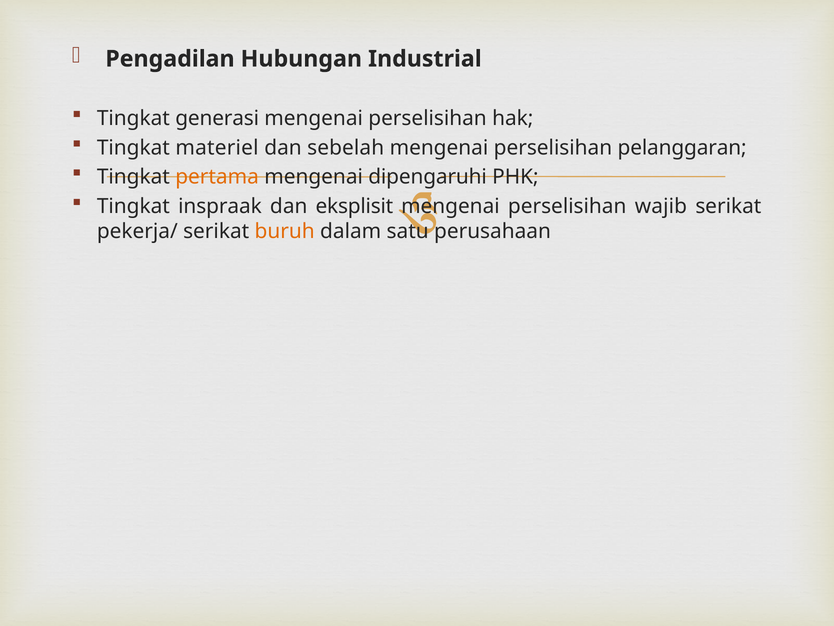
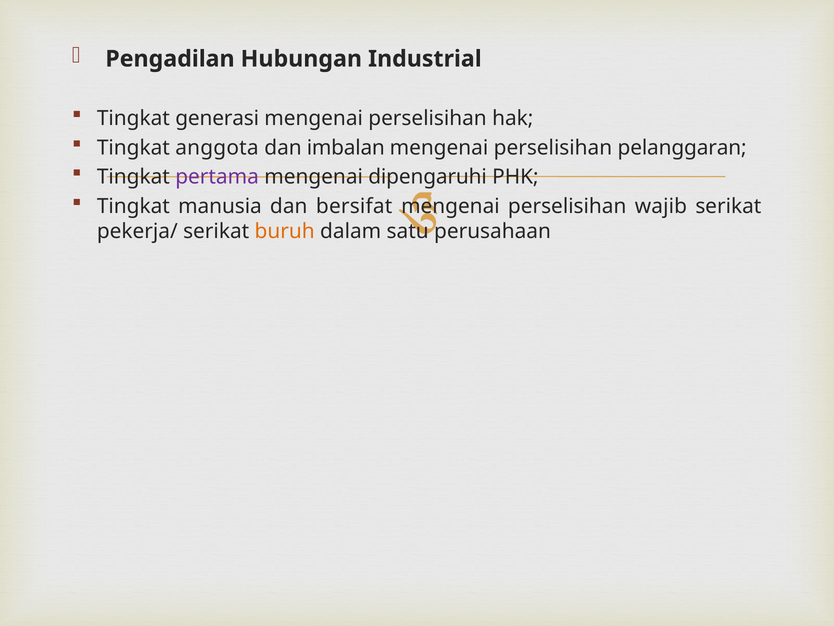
materiel: materiel -> anggota
sebelah: sebelah -> imbalan
pertama colour: orange -> purple
inspraak: inspraak -> manusia
eksplisit: eksplisit -> bersifat
